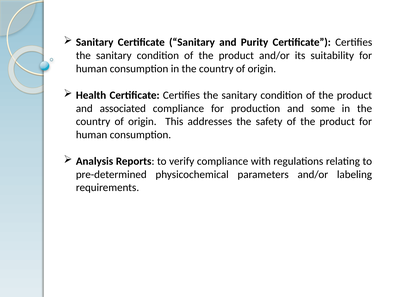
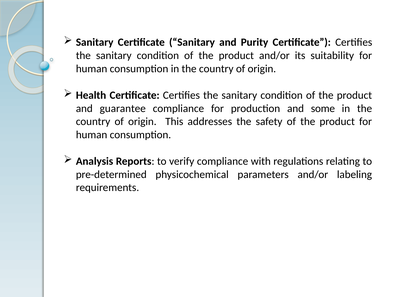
associated: associated -> guarantee
